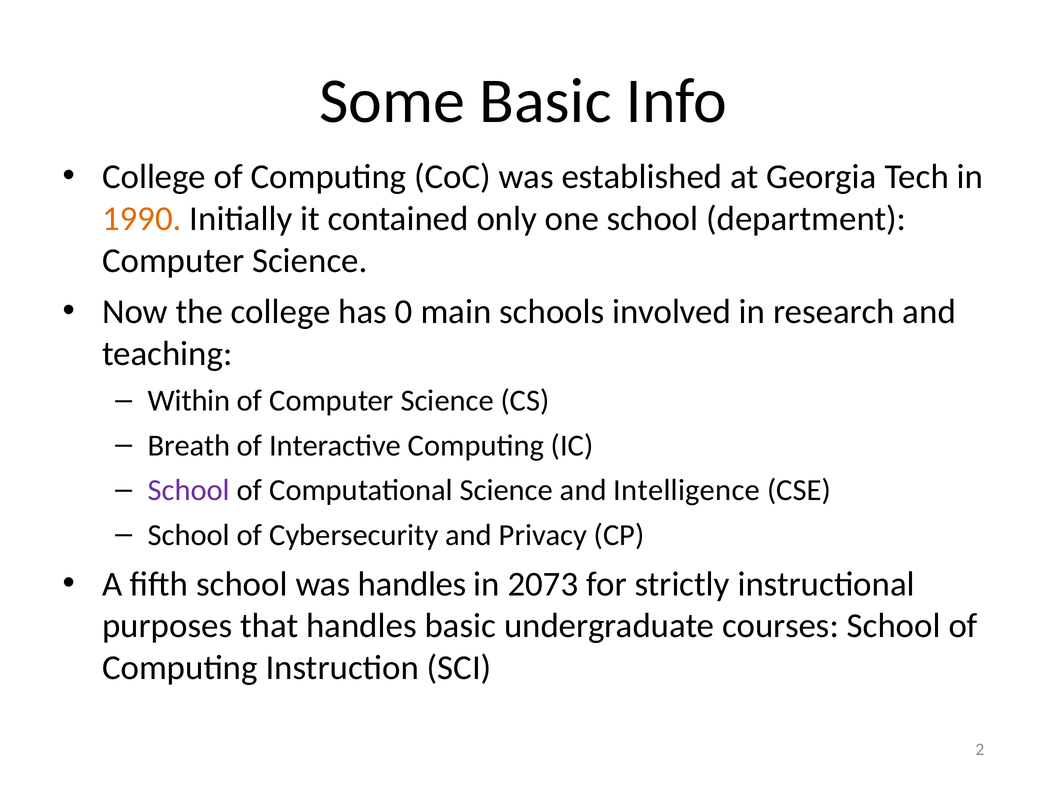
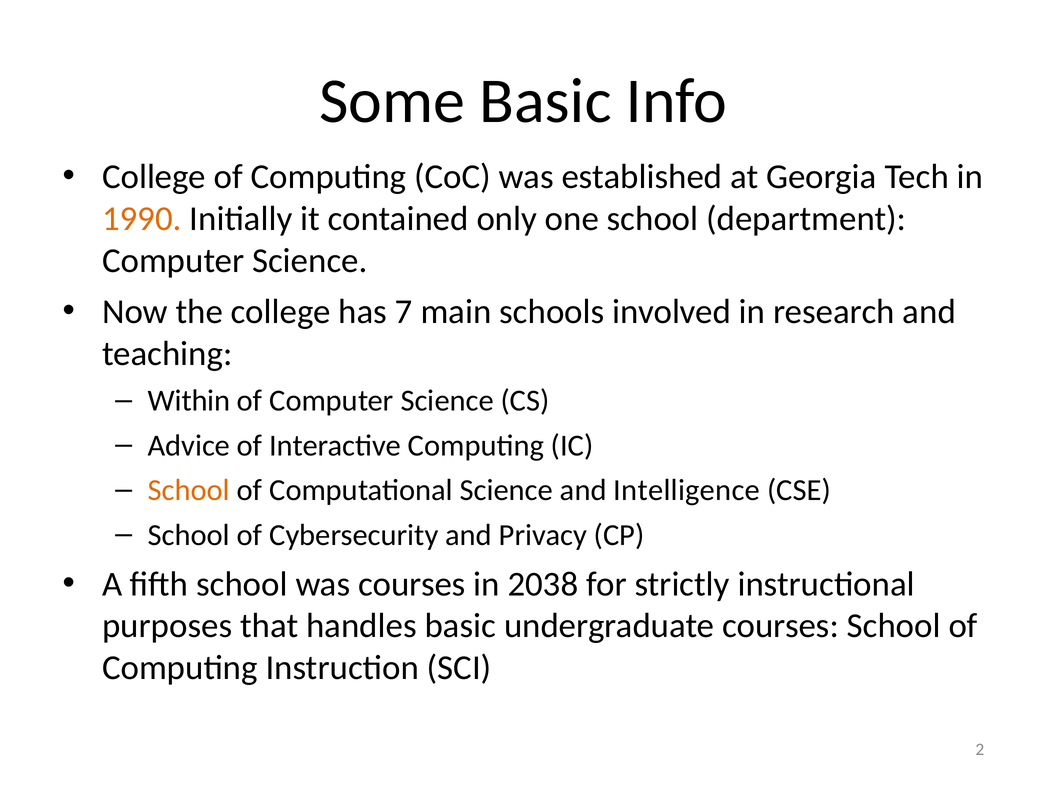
0: 0 -> 7
Breath: Breath -> Advice
School at (189, 491) colour: purple -> orange
was handles: handles -> courses
2073: 2073 -> 2038
